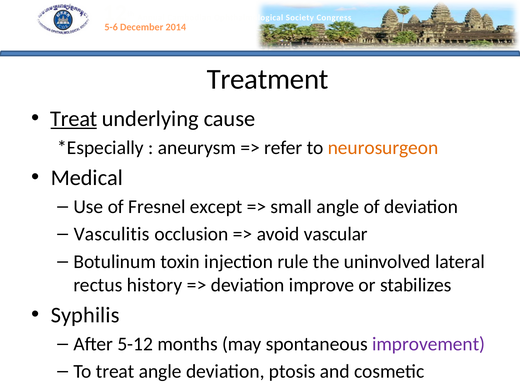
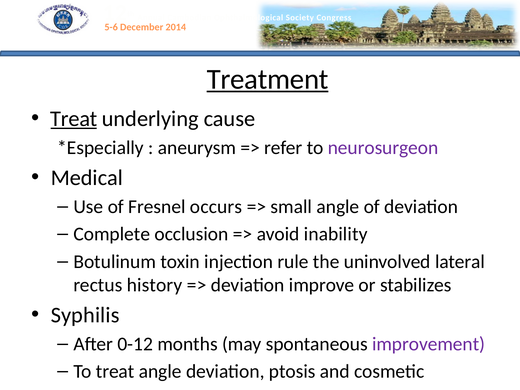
Treatment underline: none -> present
neurosurgeon colour: orange -> purple
except: except -> occurs
Vasculitis: Vasculitis -> Complete
vascular: vascular -> inability
5-12: 5-12 -> 0-12
